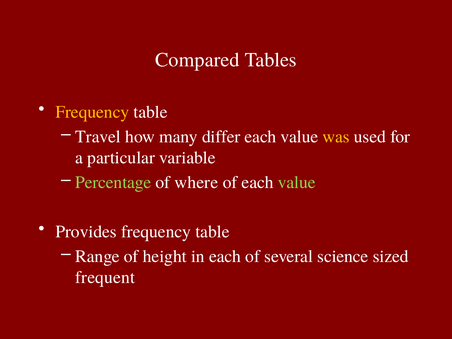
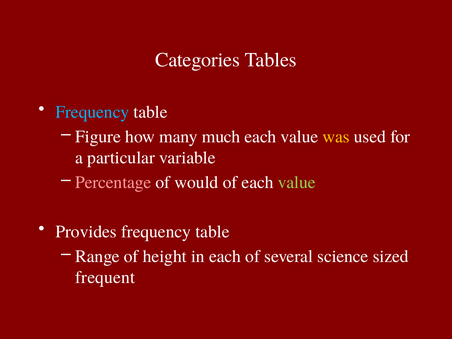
Compared: Compared -> Categories
Frequency at (92, 112) colour: yellow -> light blue
Travel: Travel -> Figure
differ: differ -> much
Percentage colour: light green -> pink
where: where -> would
